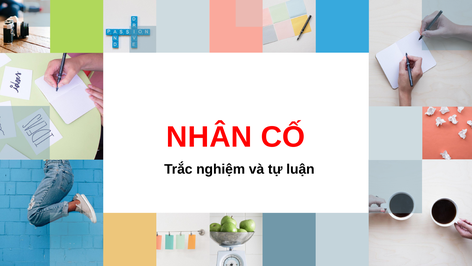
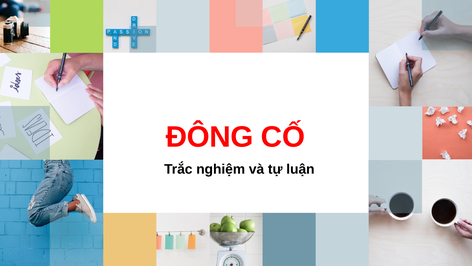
NHÂN: NHÂN -> ĐÔNG
